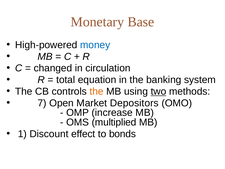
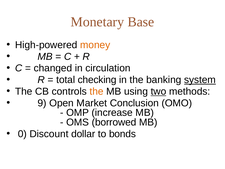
money colour: blue -> orange
equation: equation -> checking
system underline: none -> present
7: 7 -> 9
Depositors: Depositors -> Conclusion
multiplied: multiplied -> borrowed
1: 1 -> 0
effect: effect -> dollar
